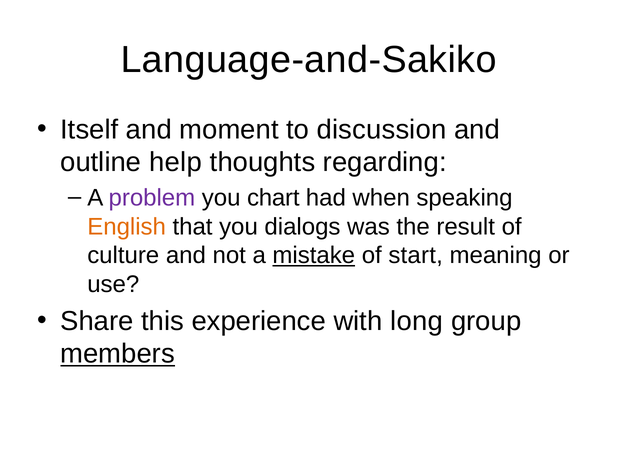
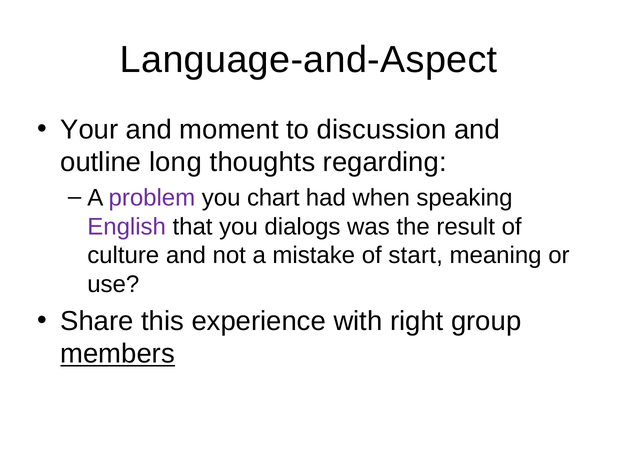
Language-and-Sakiko: Language-and-Sakiko -> Language-and-Aspect
Itself: Itself -> Your
help: help -> long
English colour: orange -> purple
mistake underline: present -> none
long: long -> right
